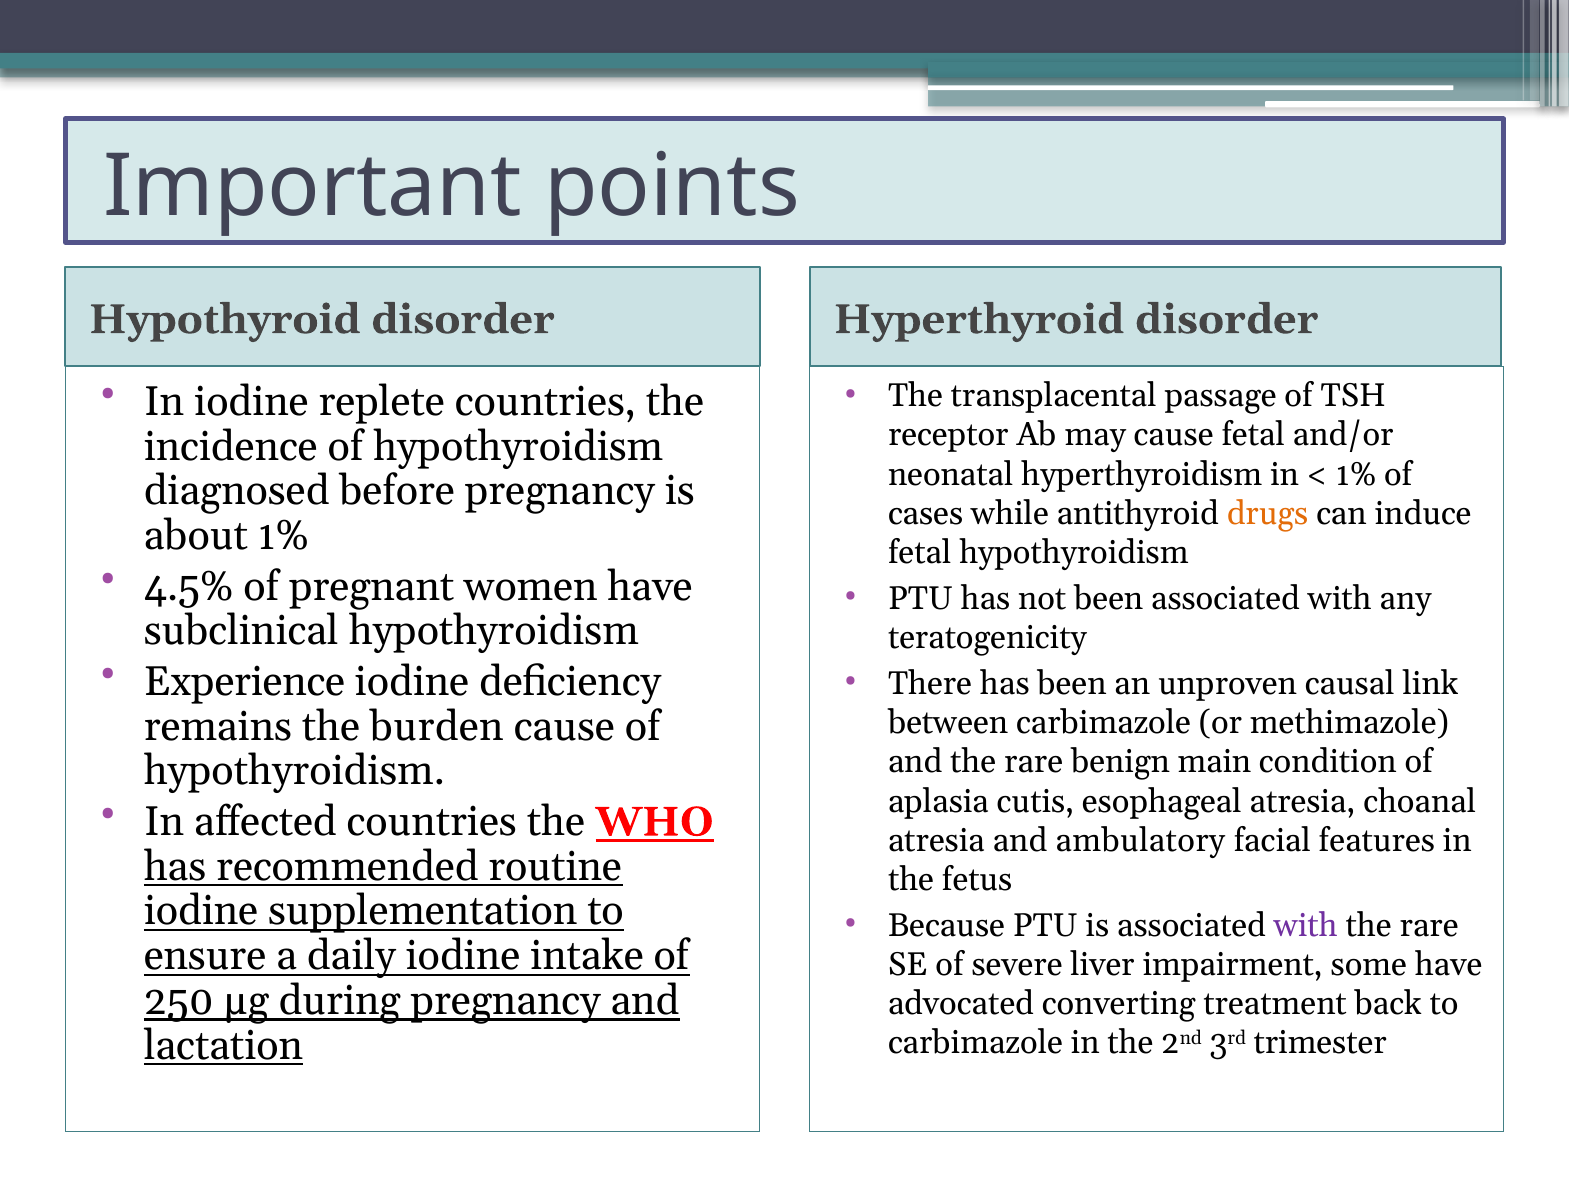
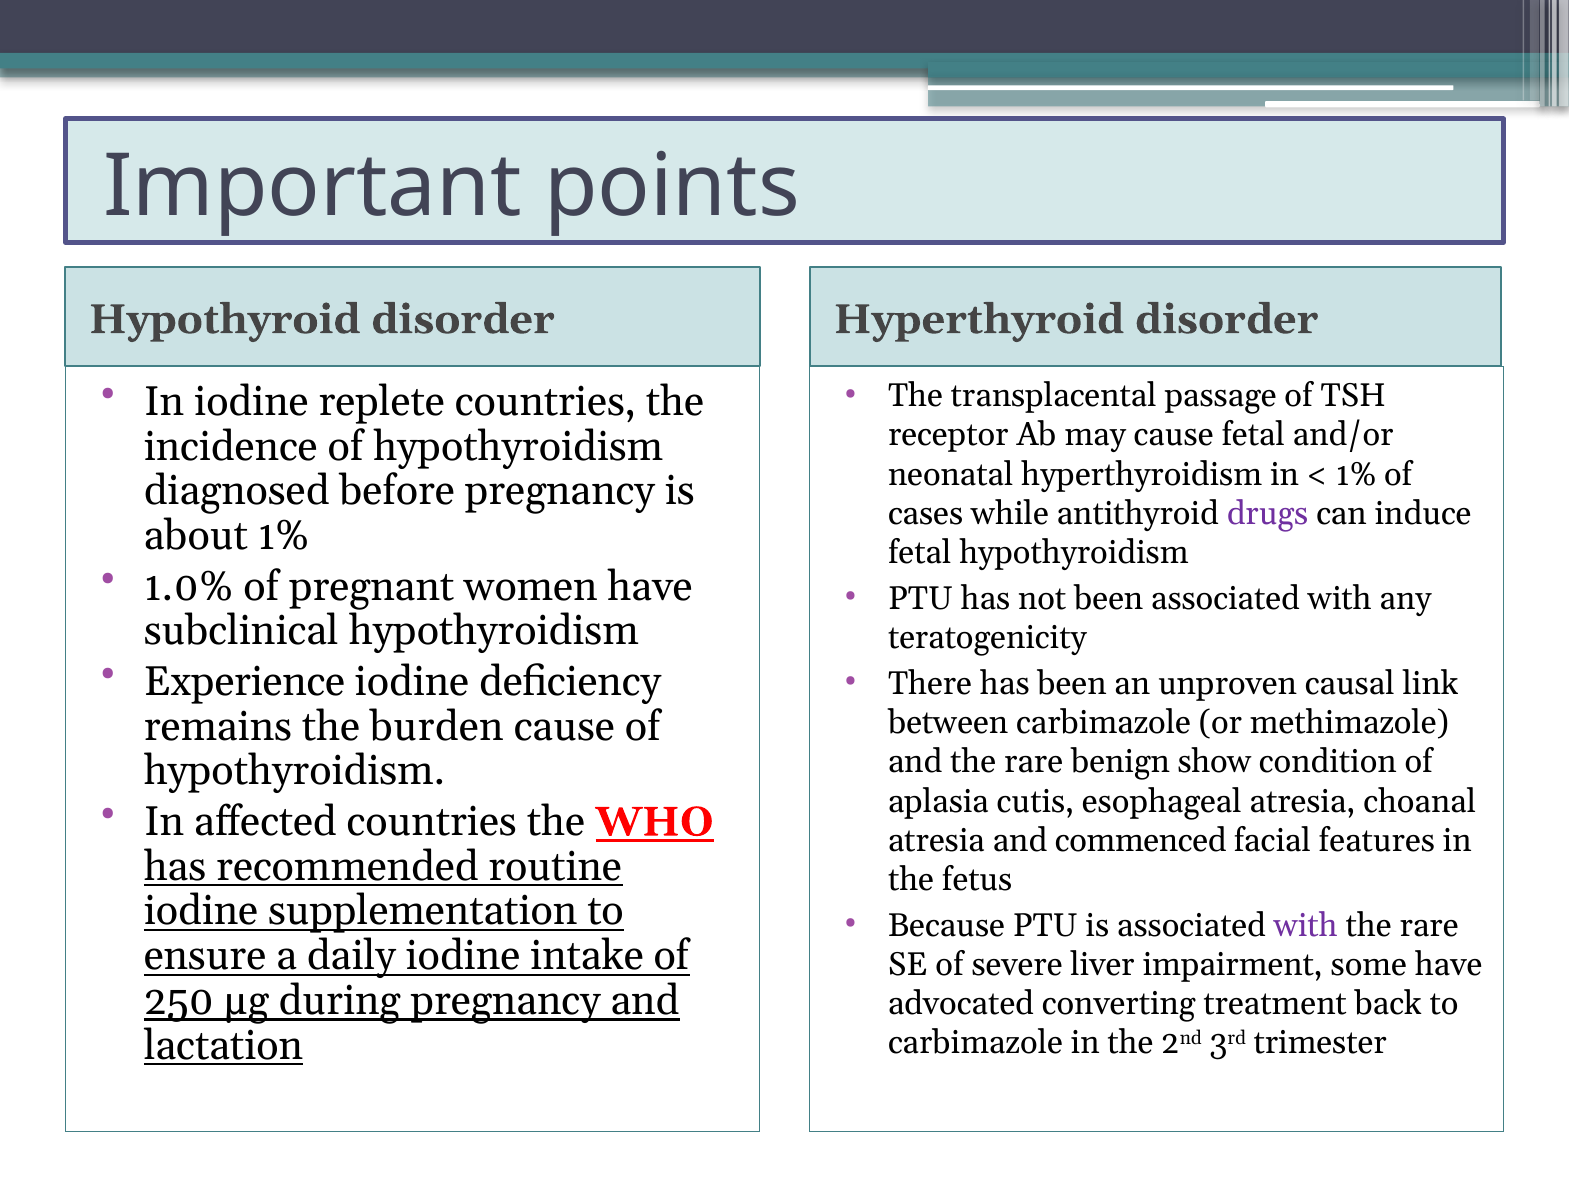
drugs colour: orange -> purple
4.5%: 4.5% -> 1.0%
main: main -> show
ambulatory: ambulatory -> commenced
